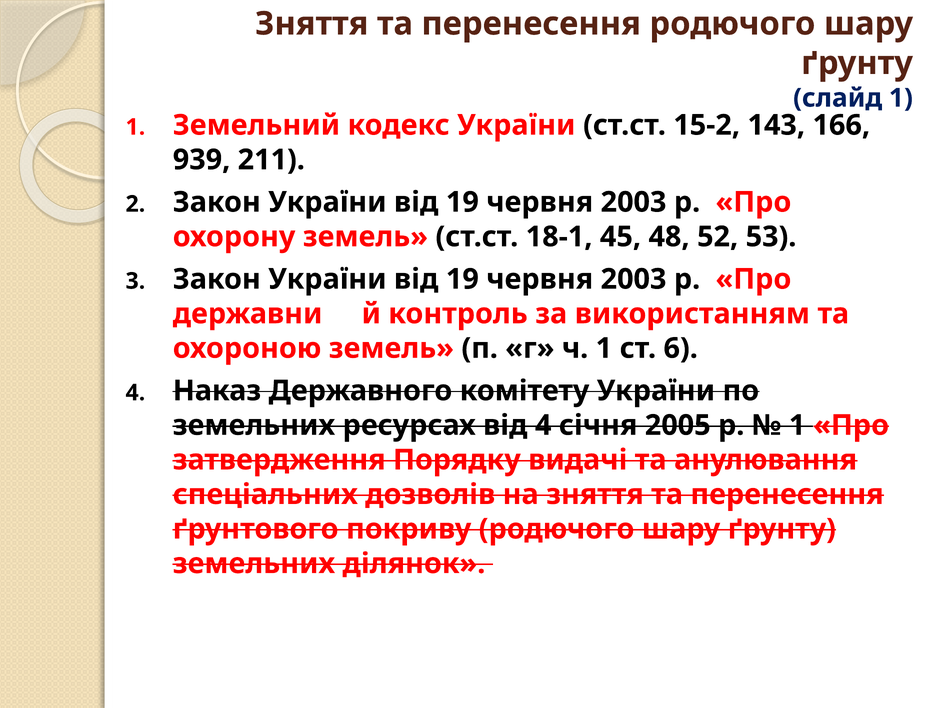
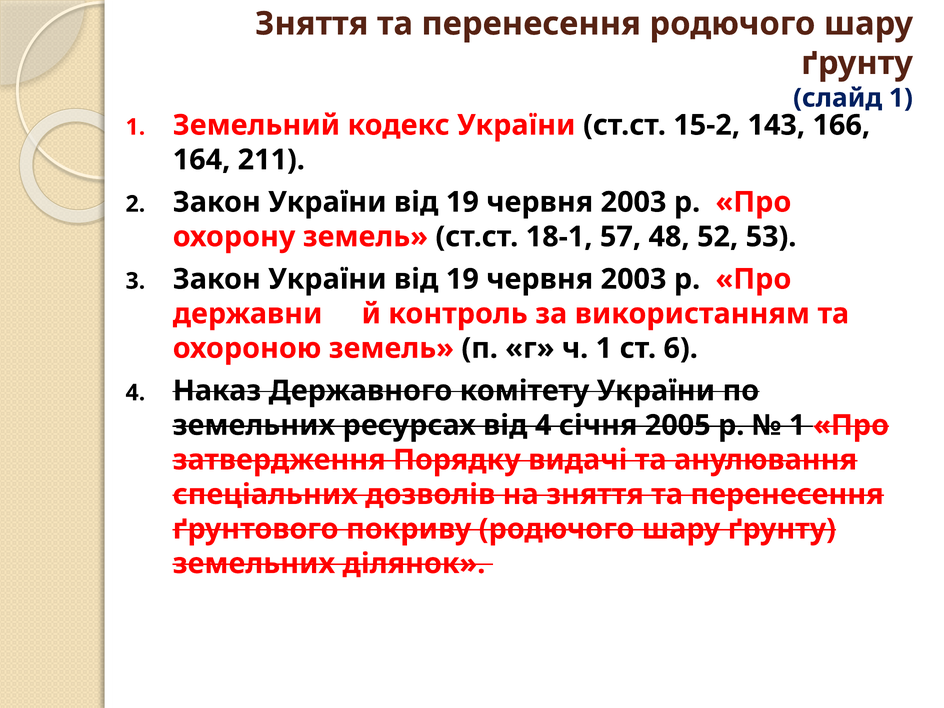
939: 939 -> 164
45: 45 -> 57
